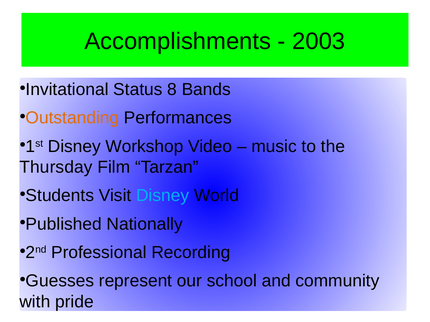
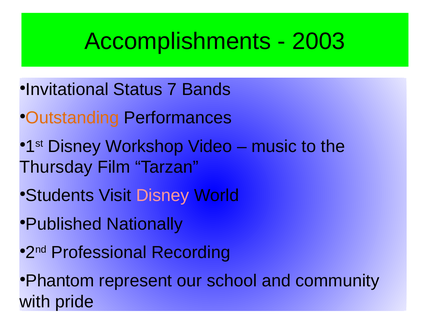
8: 8 -> 7
Disney at (163, 196) colour: light blue -> pink
Guesses: Guesses -> Phantom
